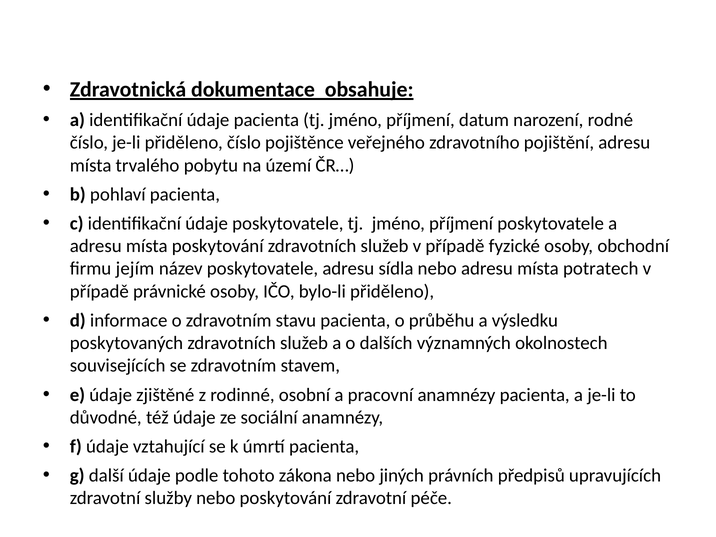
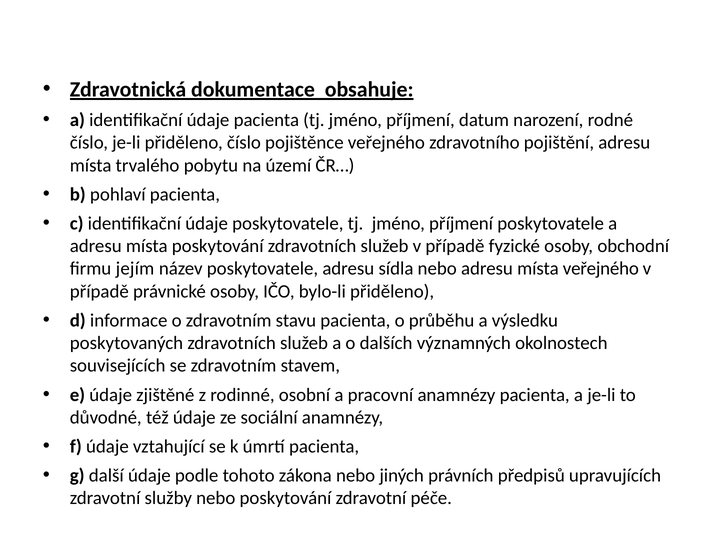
místa potratech: potratech -> veřejného
